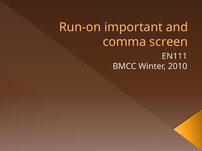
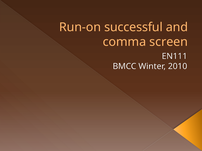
important: important -> successful
